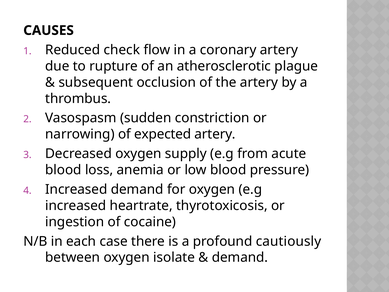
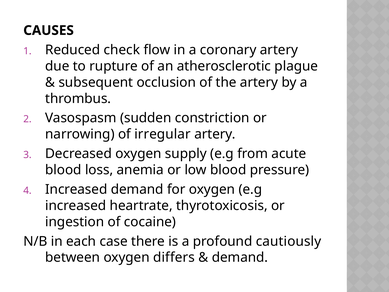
expected: expected -> irregular
isolate: isolate -> differs
